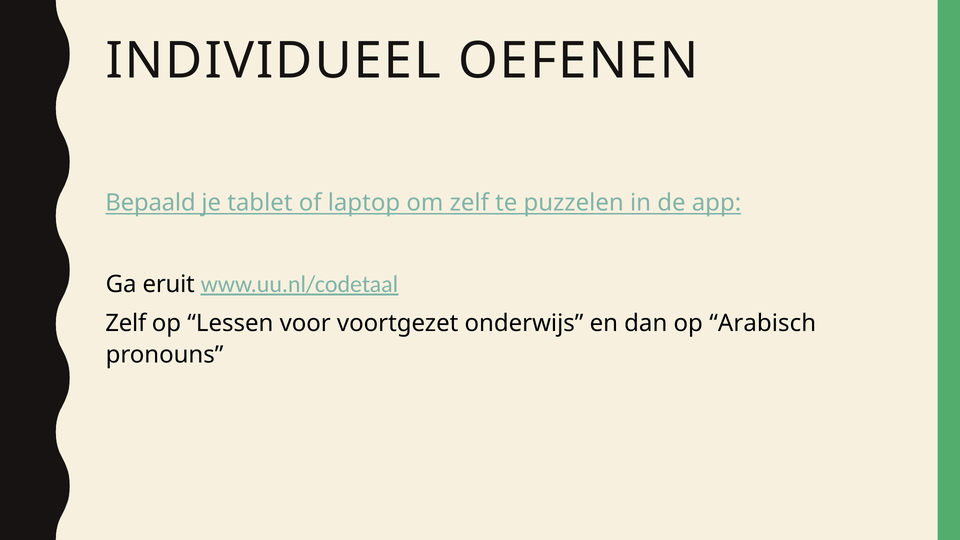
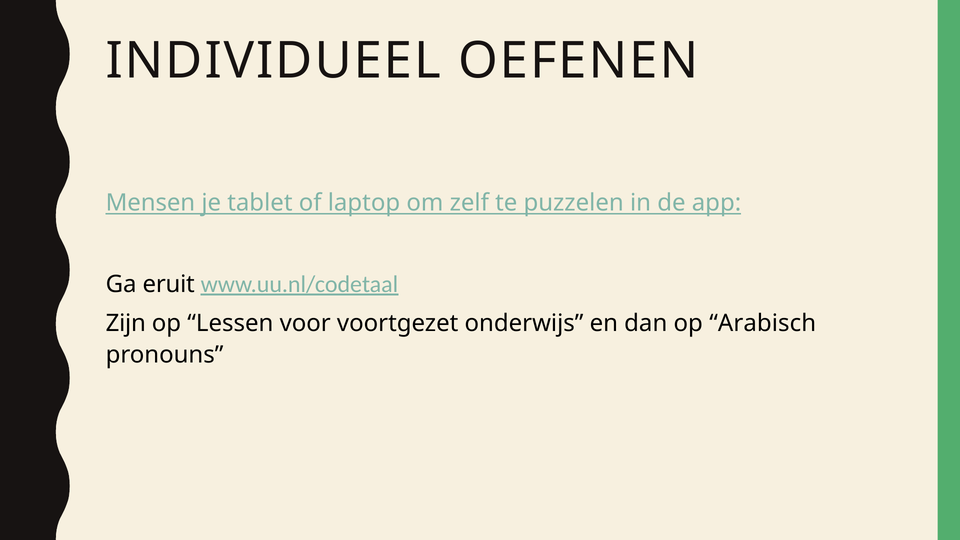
Bepaald: Bepaald -> Mensen
Zelf at (126, 323): Zelf -> Zijn
